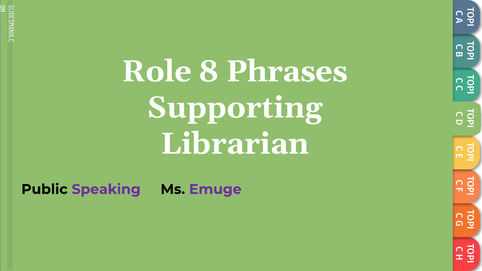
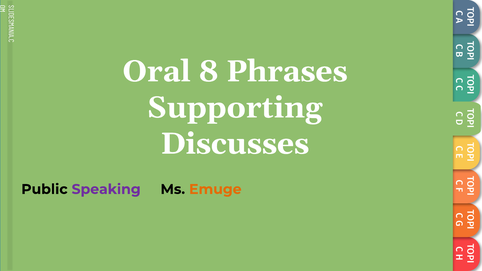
Role: Role -> Oral
Librarian: Librarian -> Discusses
Emuge colour: purple -> orange
